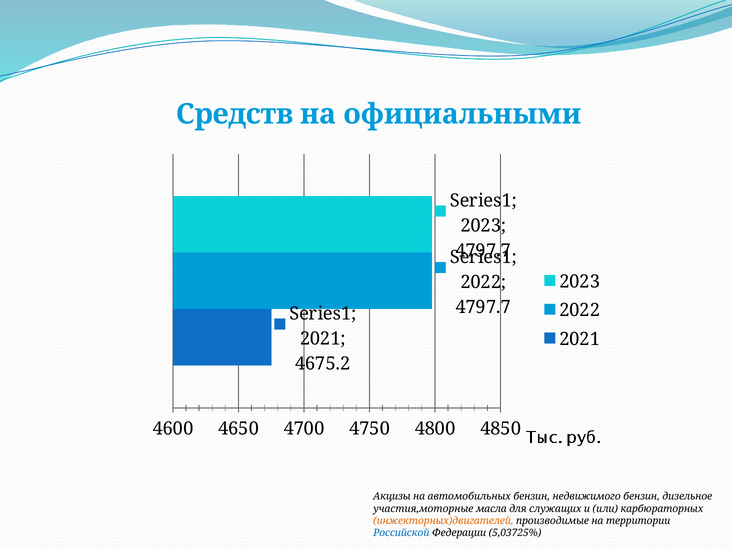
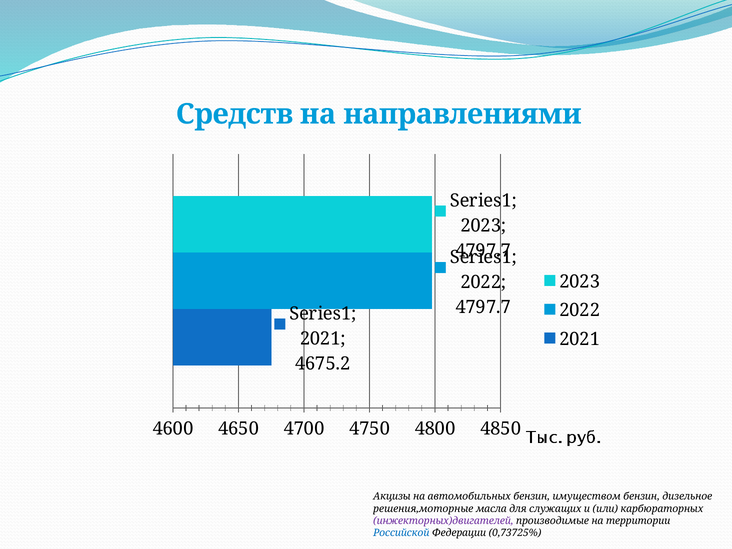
официальными: официальными -> направлениями
недвижимого: недвижимого -> имуществом
участия,моторные: участия,моторные -> решения,моторные
инжекторных)двигателей colour: orange -> purple
5,03725%: 5,03725% -> 0,73725%
